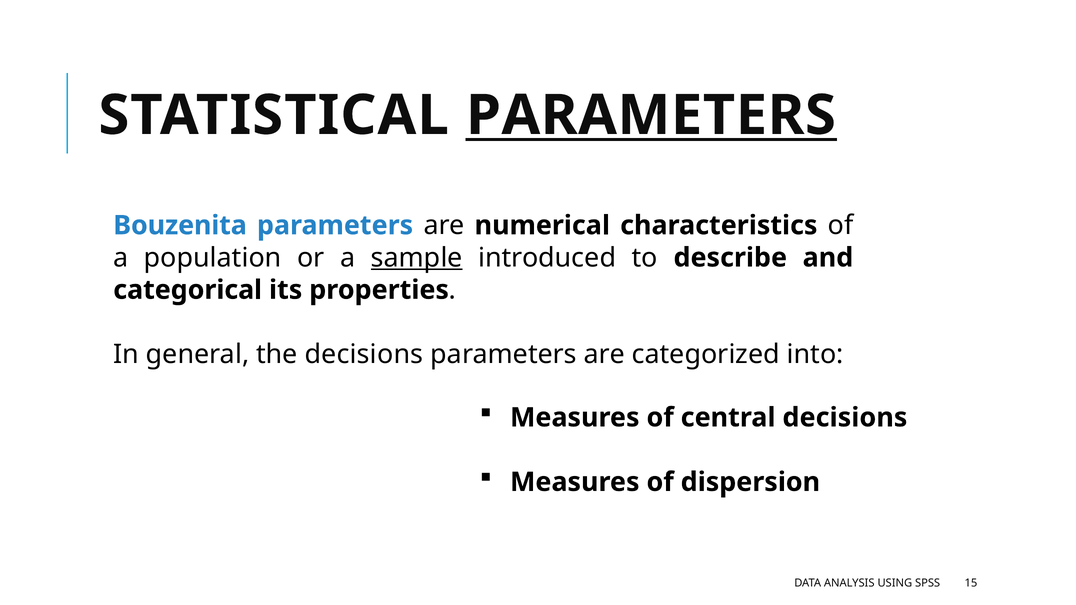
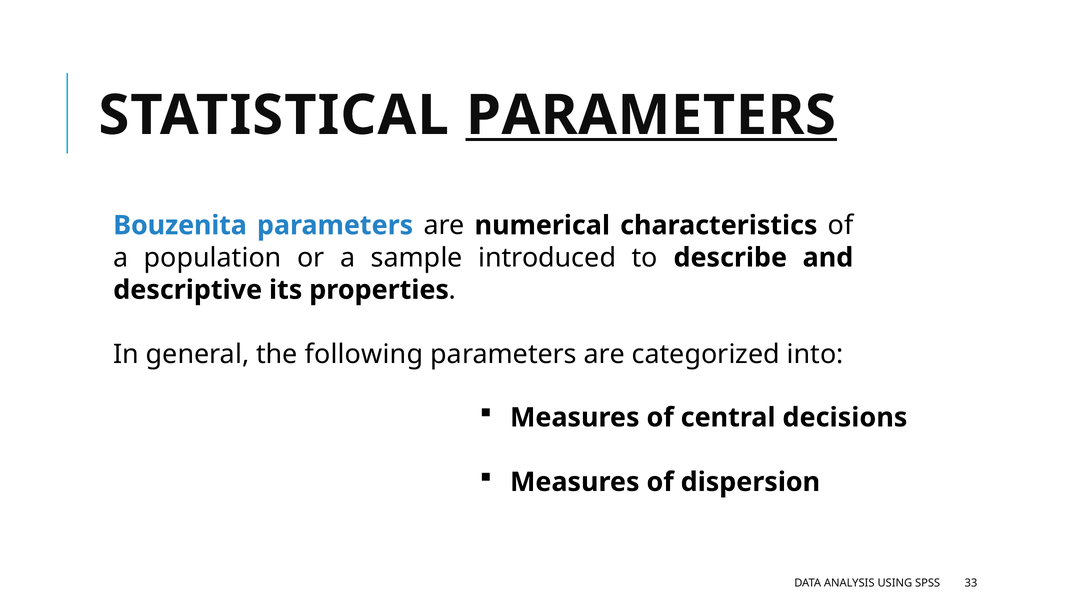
sample underline: present -> none
categorical: categorical -> descriptive
the decisions: decisions -> following
15: 15 -> 33
